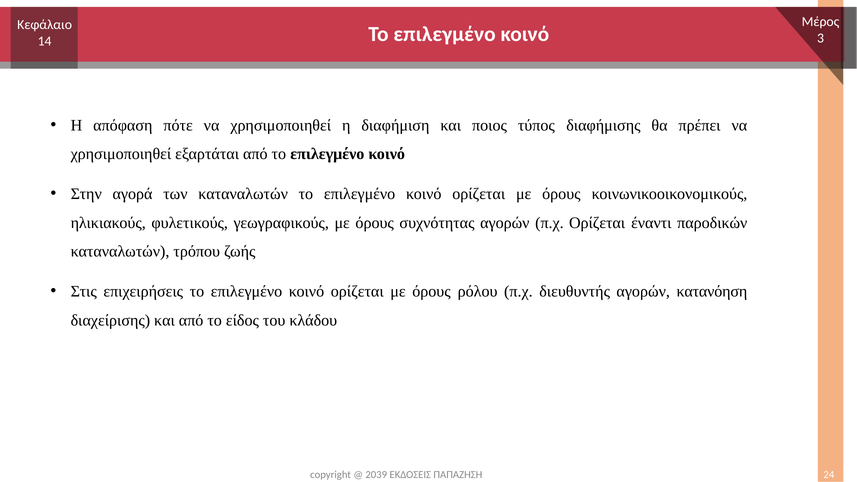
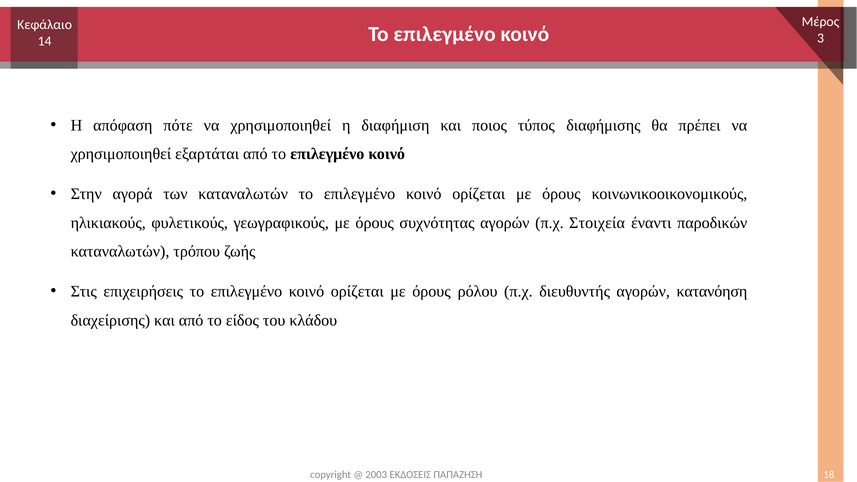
π.χ Ορίζεται: Ορίζεται -> Στοιχεία
2039: 2039 -> 2003
24: 24 -> 18
